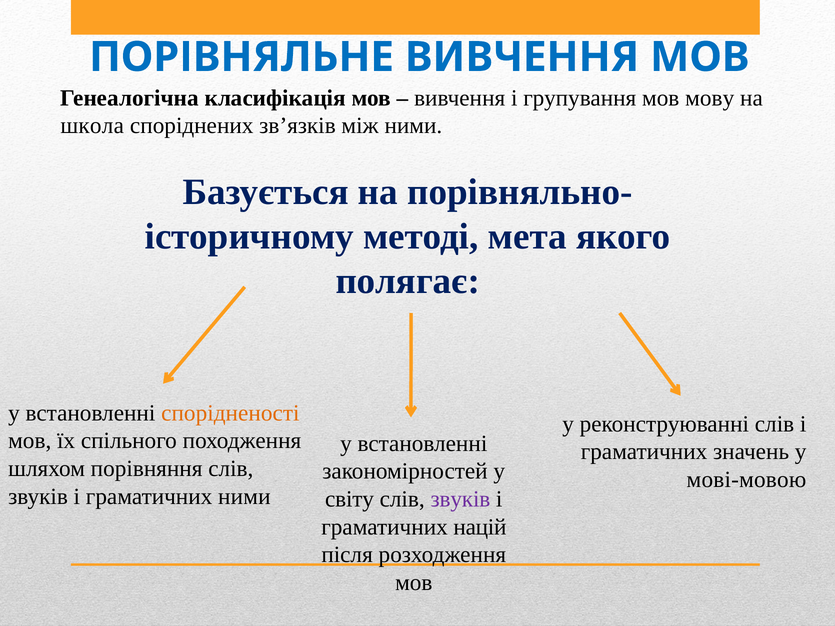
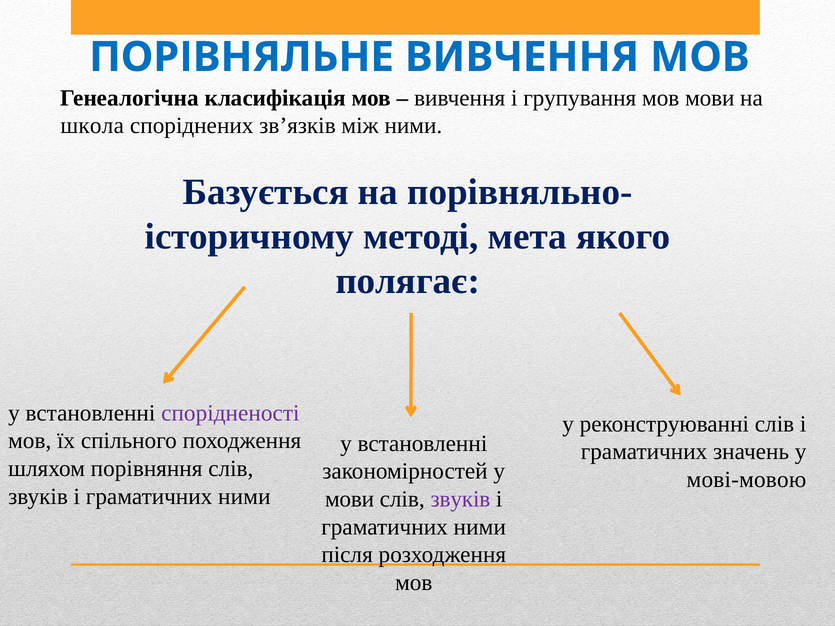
мов мову: мову -> мови
спорідненості colour: orange -> purple
світу at (349, 499): світу -> мови
націй at (480, 527): націй -> ними
